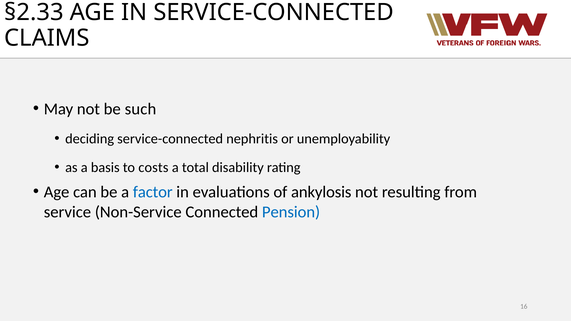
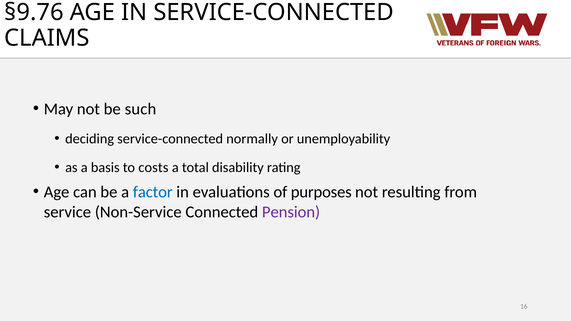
§2.33: §2.33 -> §9.76
nephritis: nephritis -> normally
ankylosis: ankylosis -> purposes
Pension colour: blue -> purple
